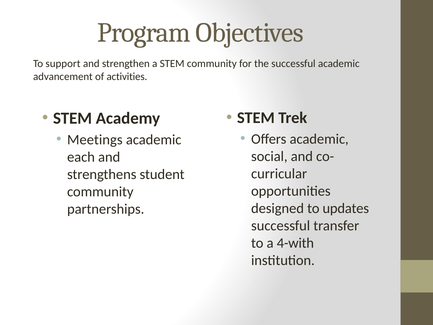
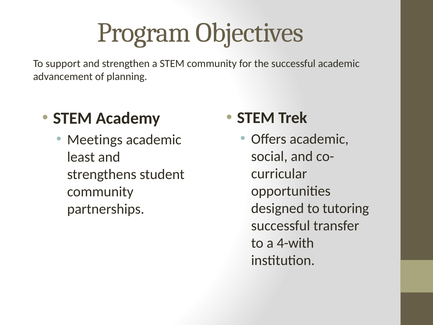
activities: activities -> planning
each: each -> least
updates: updates -> tutoring
